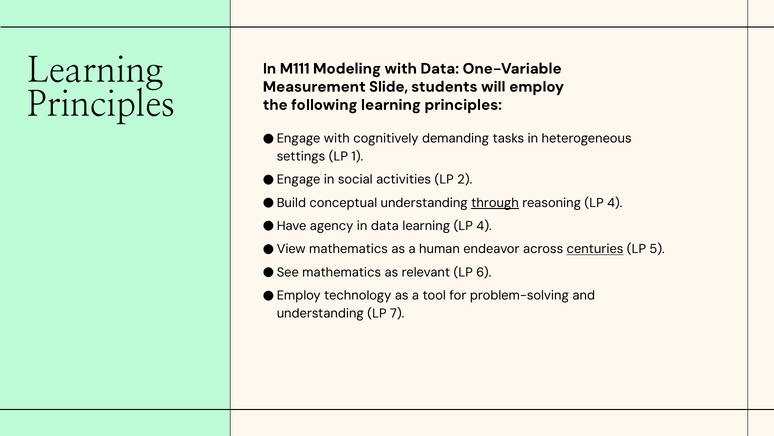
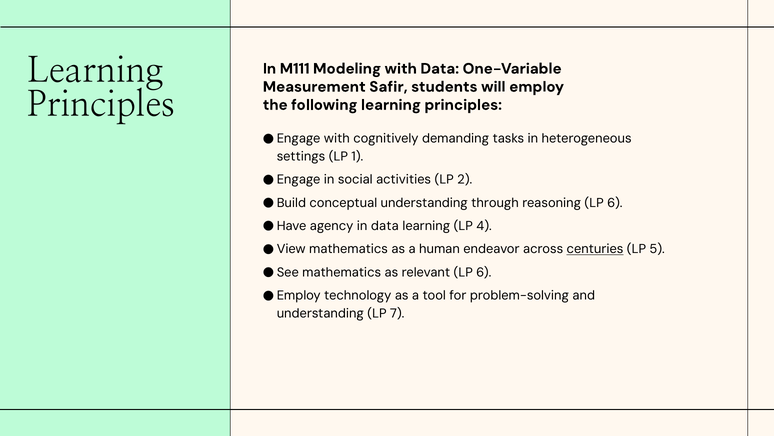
Slide: Slide -> Safir
through underline: present -> none
reasoning LP 4: 4 -> 6
